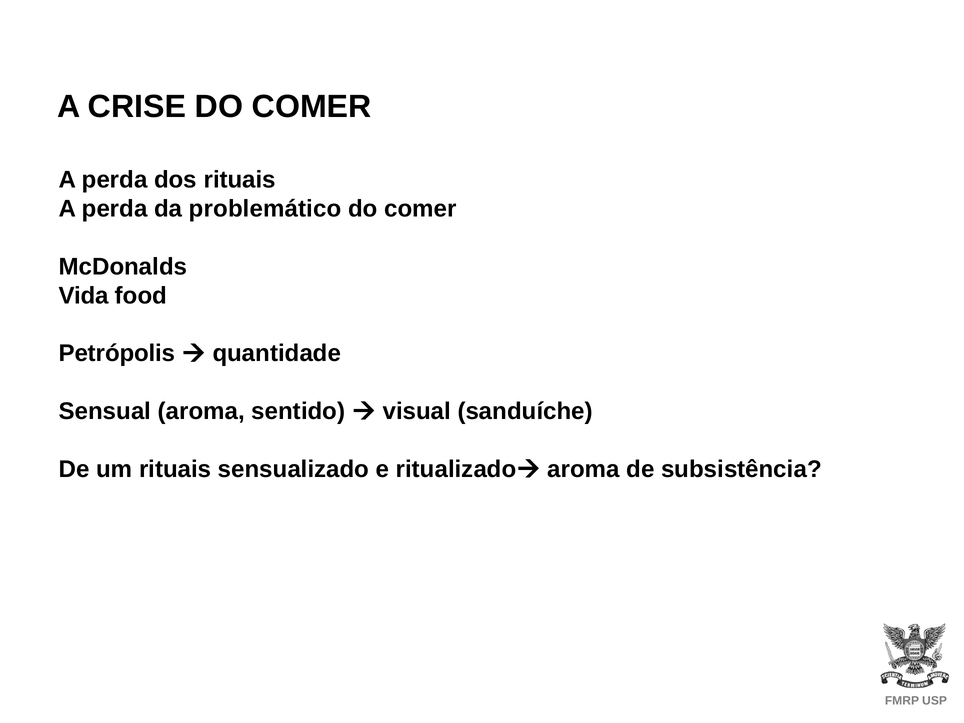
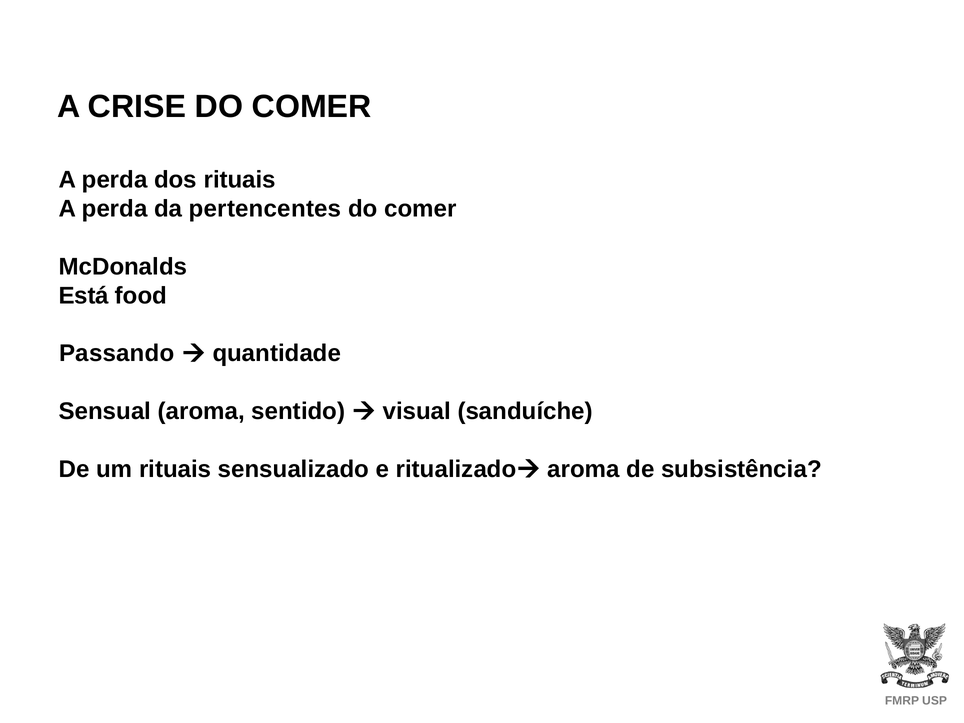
problemático: problemático -> pertencentes
Vida: Vida -> Está
Petrópolis: Petrópolis -> Passando
